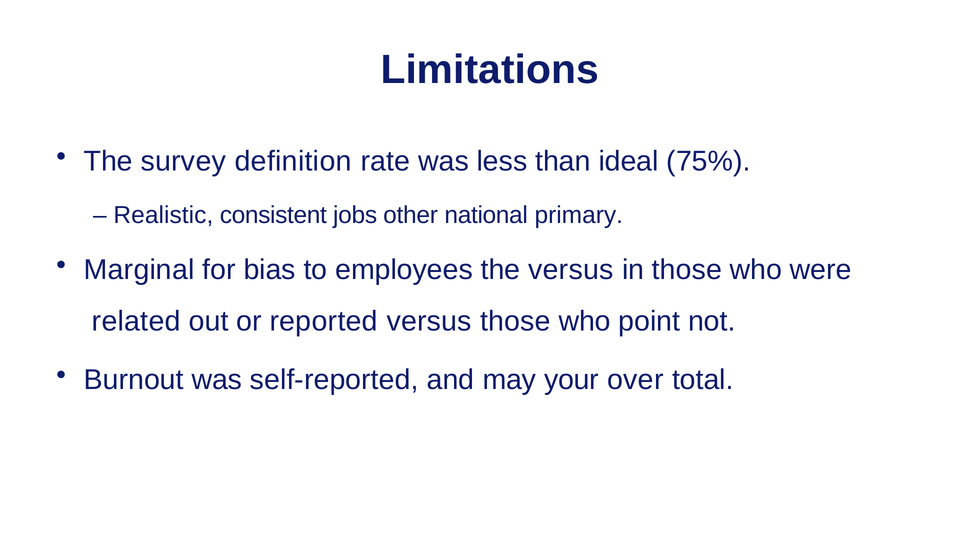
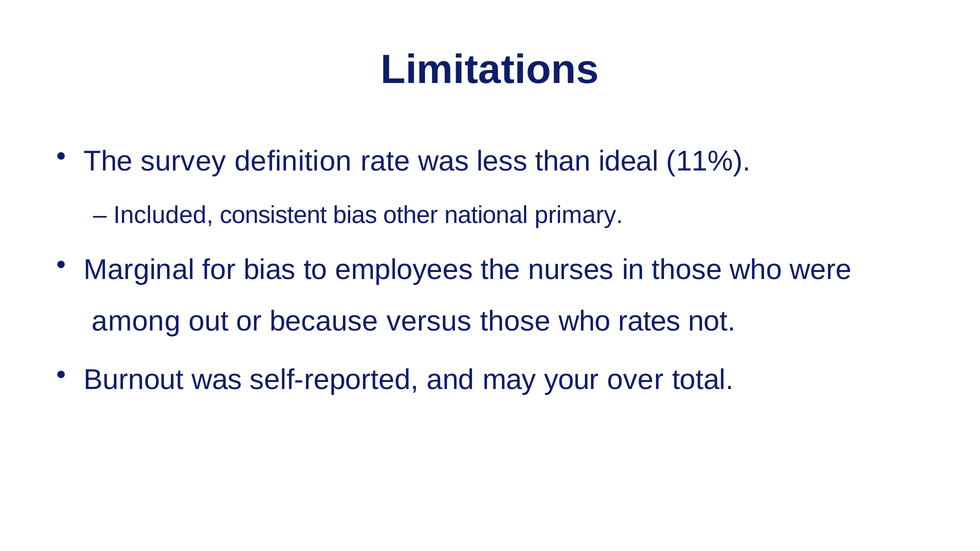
75%: 75% -> 11%
Realistic: Realistic -> Included
consistent jobs: jobs -> bias
the versus: versus -> nurses
related: related -> among
reported: reported -> because
point: point -> rates
